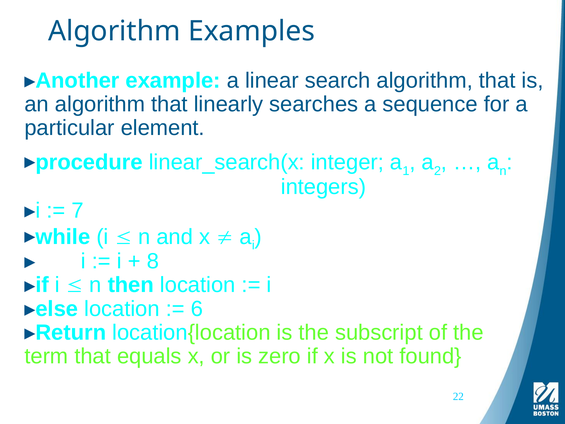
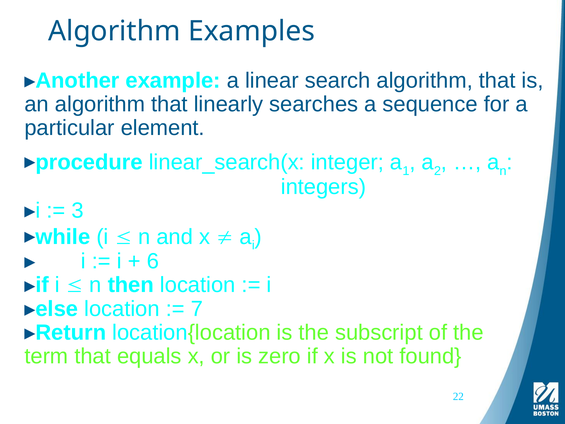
7: 7 -> 3
8: 8 -> 6
6: 6 -> 7
